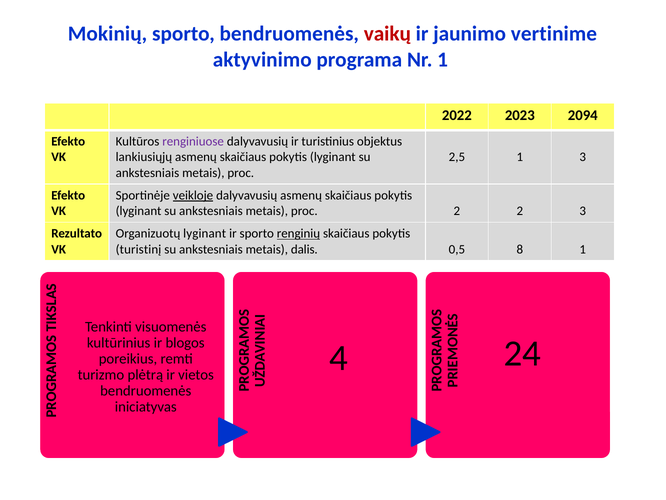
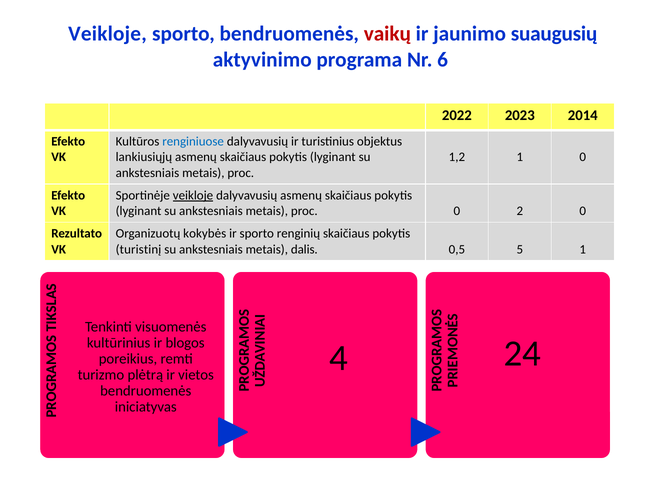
Mokinių at (108, 34): Mokinių -> Veikloje
vertinime: vertinime -> suaugusių
Nr 1: 1 -> 6
2094: 2094 -> 2014
renginiuose colour: purple -> blue
2,5: 2,5 -> 1,2
1 3: 3 -> 0
proc 2: 2 -> 0
2 3: 3 -> 0
Organizuotų lyginant: lyginant -> kokybės
renginių underline: present -> none
8: 8 -> 5
